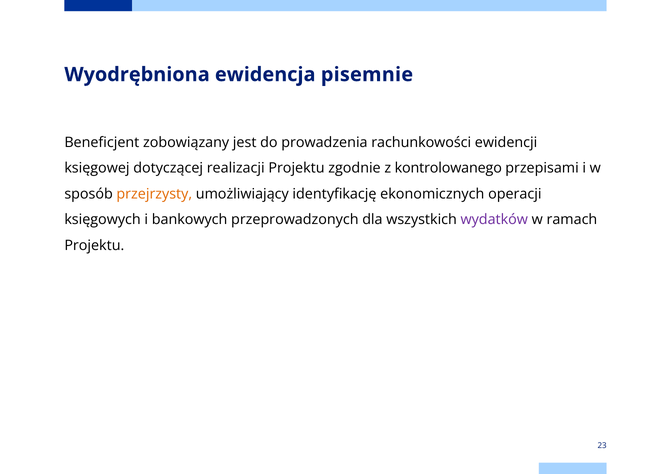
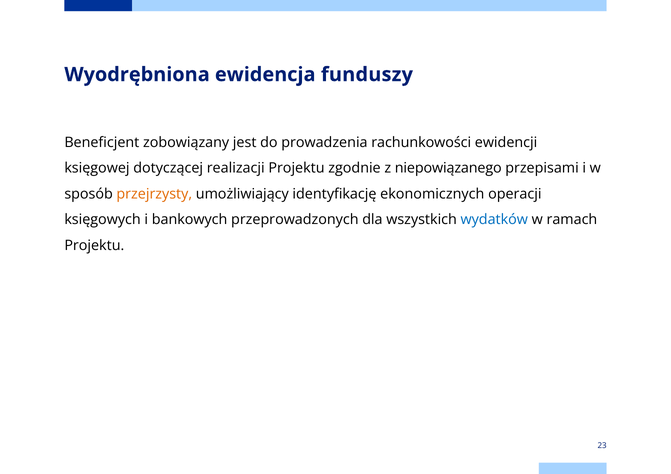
pisemnie: pisemnie -> funduszy
kontrolowanego: kontrolowanego -> niepowiązanego
wydatków colour: purple -> blue
